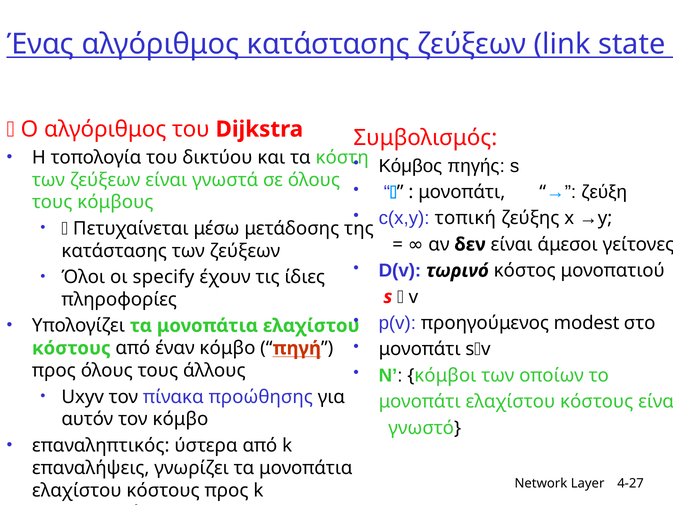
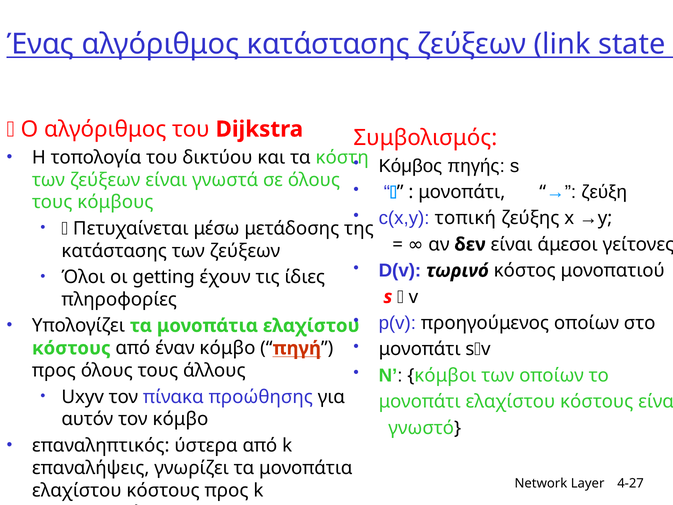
specify: specify -> getting
προηγούμενος modest: modest -> οποίων
